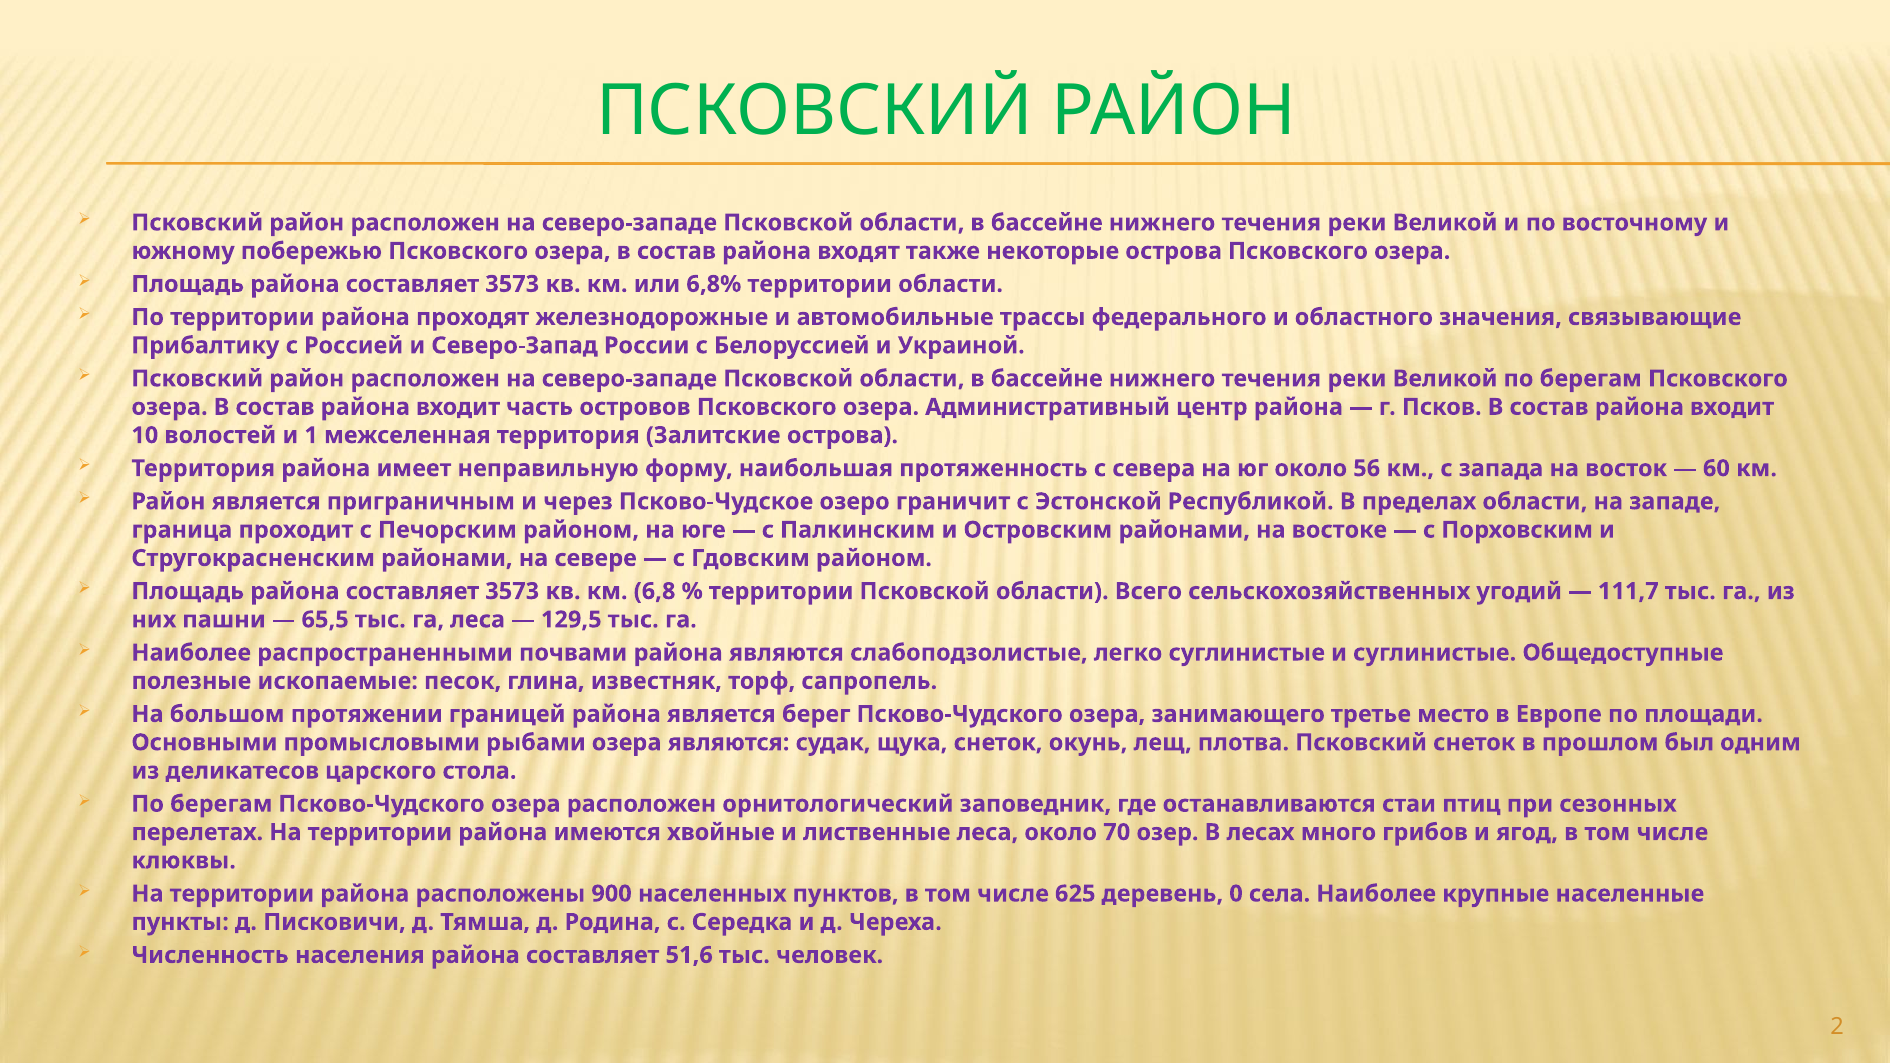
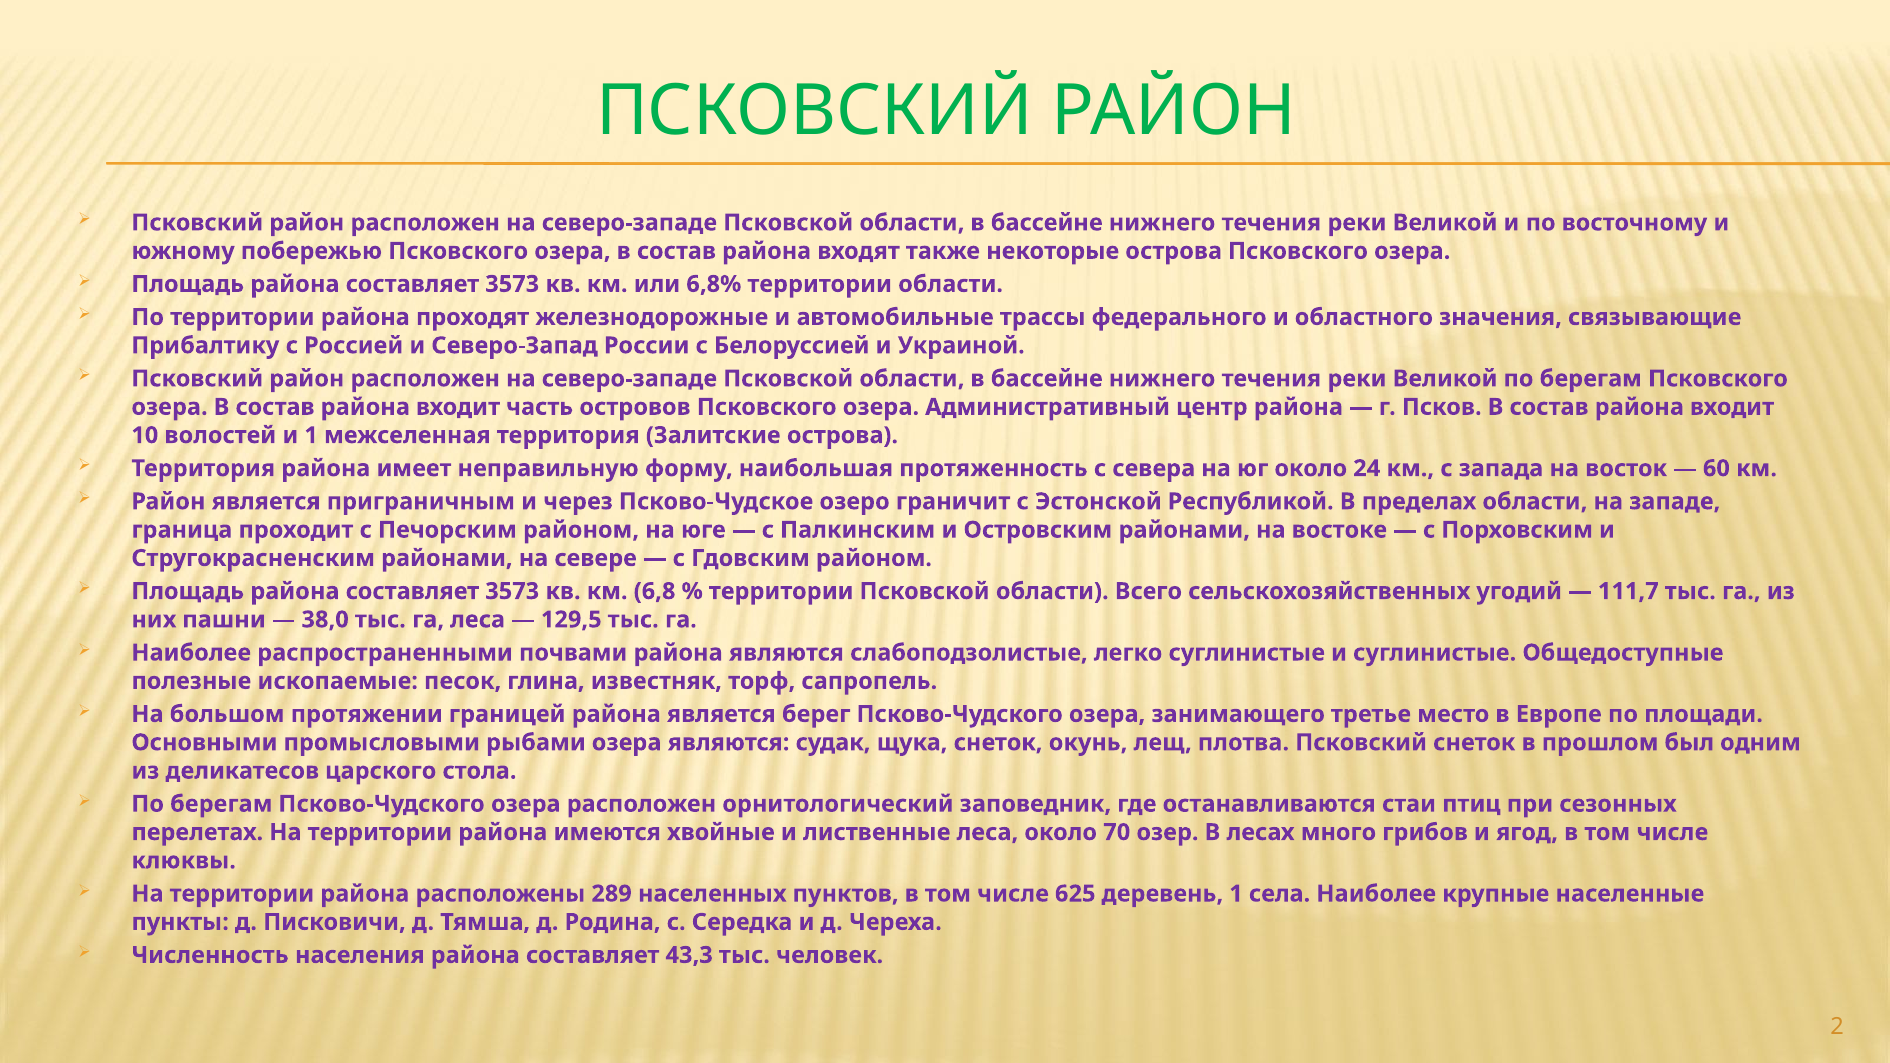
56: 56 -> 24
65,5: 65,5 -> 38,0
900: 900 -> 289
деревень 0: 0 -> 1
51,6: 51,6 -> 43,3
